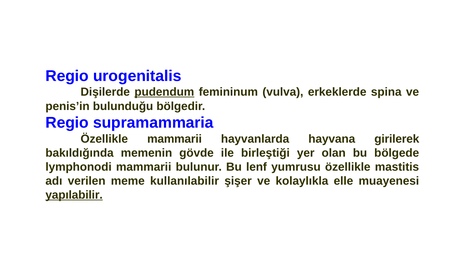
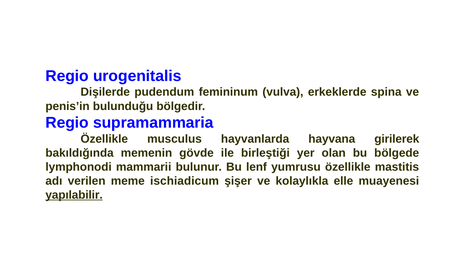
pudendum underline: present -> none
Özellikle mammarii: mammarii -> musculus
kullanılabilir: kullanılabilir -> ischiadicum
